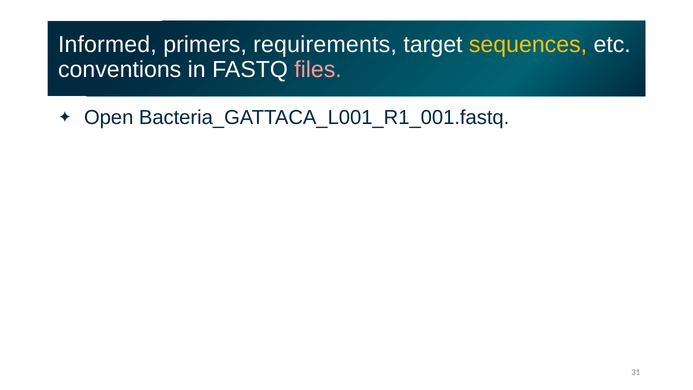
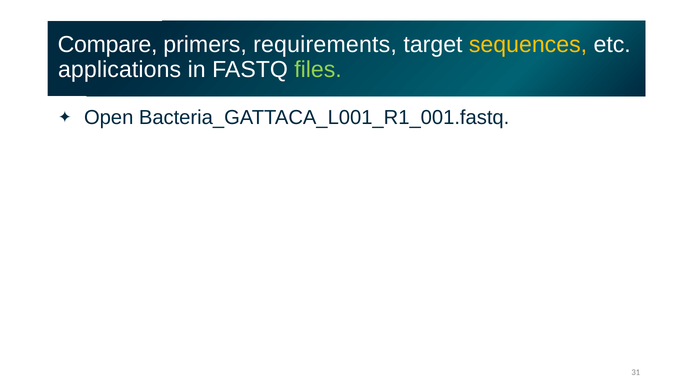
Informed: Informed -> Compare
conventions: conventions -> applications
files colour: pink -> light green
